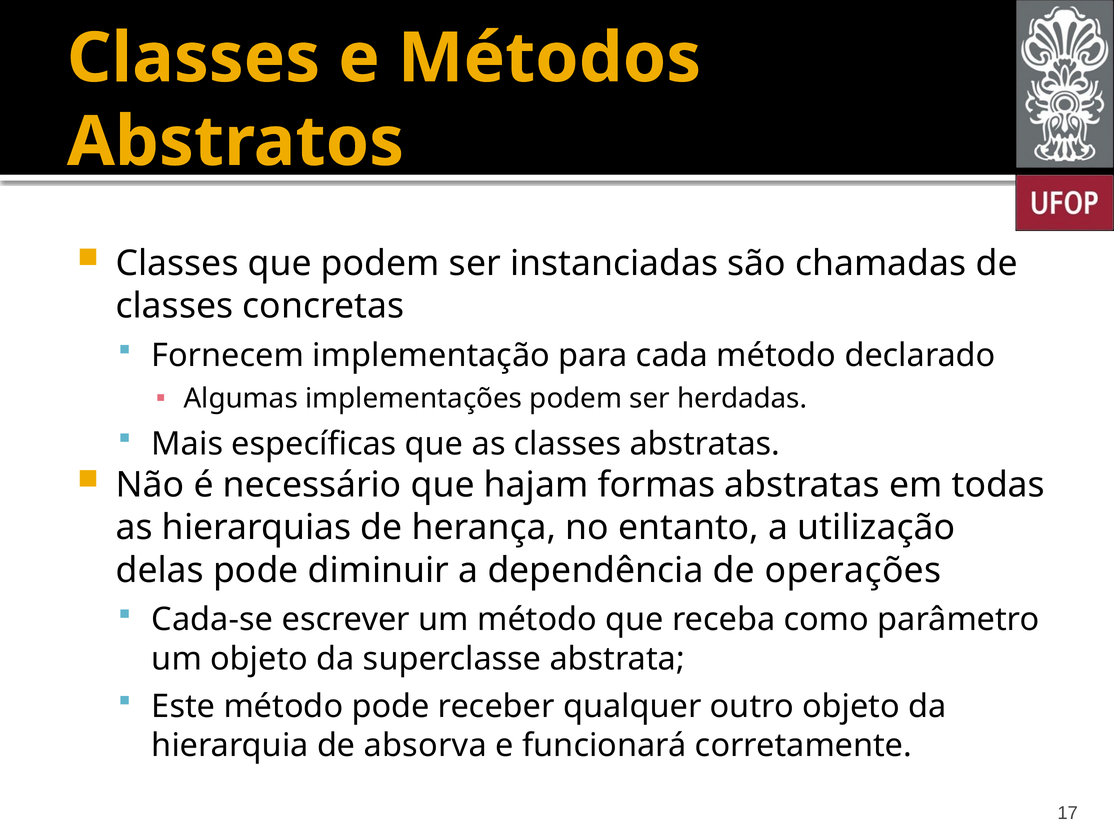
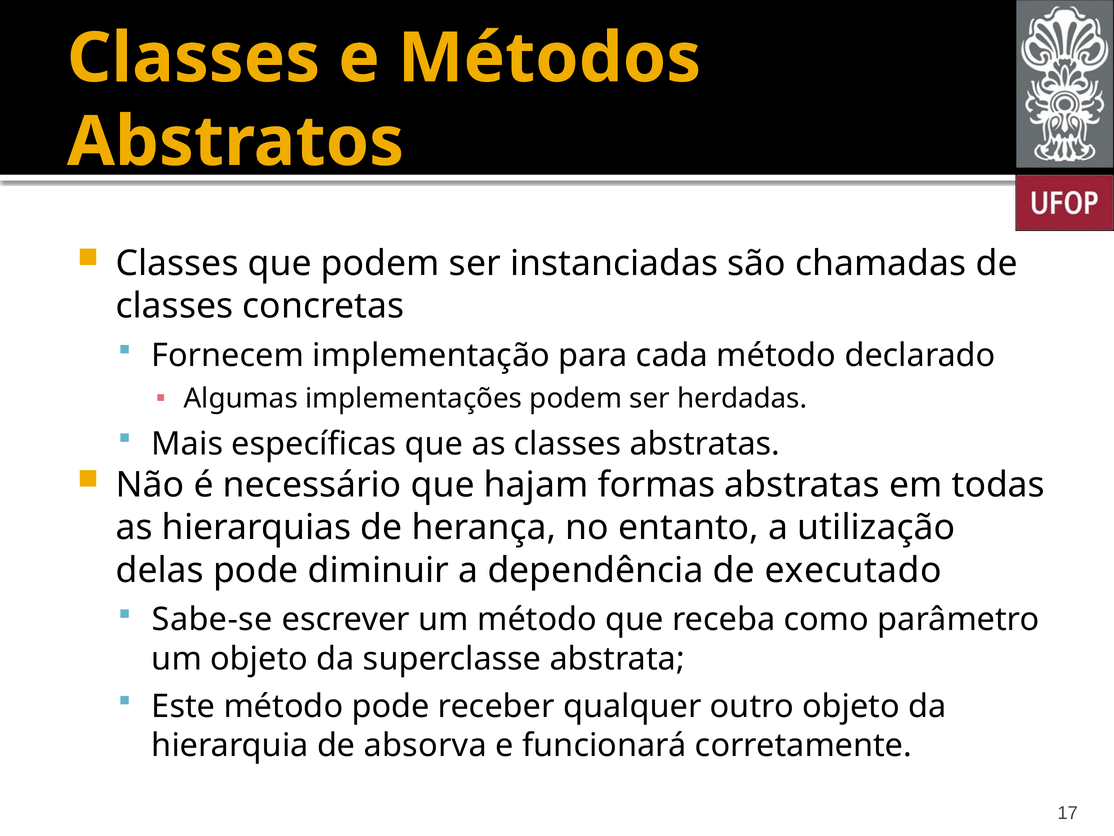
operações: operações -> executado
Cada-se: Cada-se -> Sabe-se
